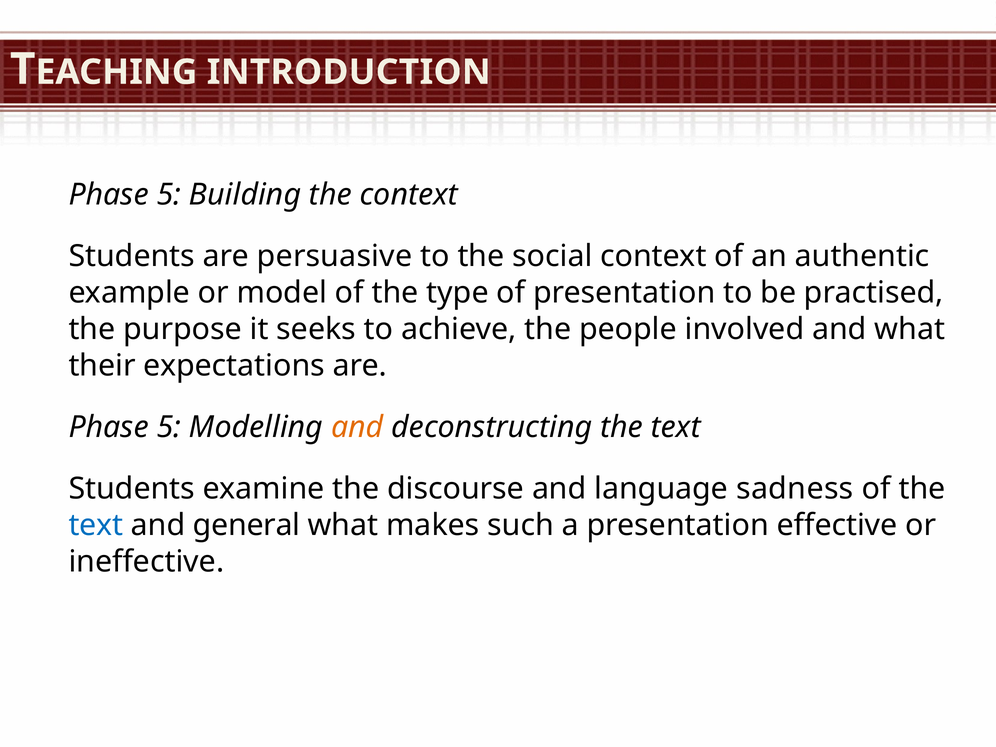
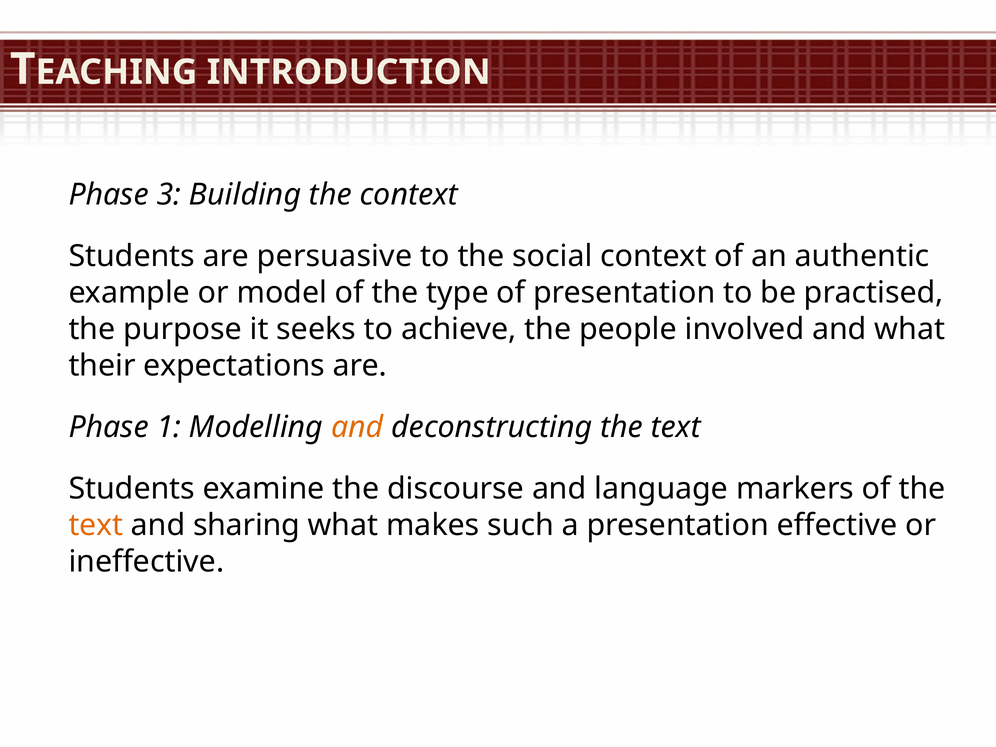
5 at (169, 195): 5 -> 3
5 at (169, 427): 5 -> 1
sadness: sadness -> markers
text at (96, 525) colour: blue -> orange
general: general -> sharing
